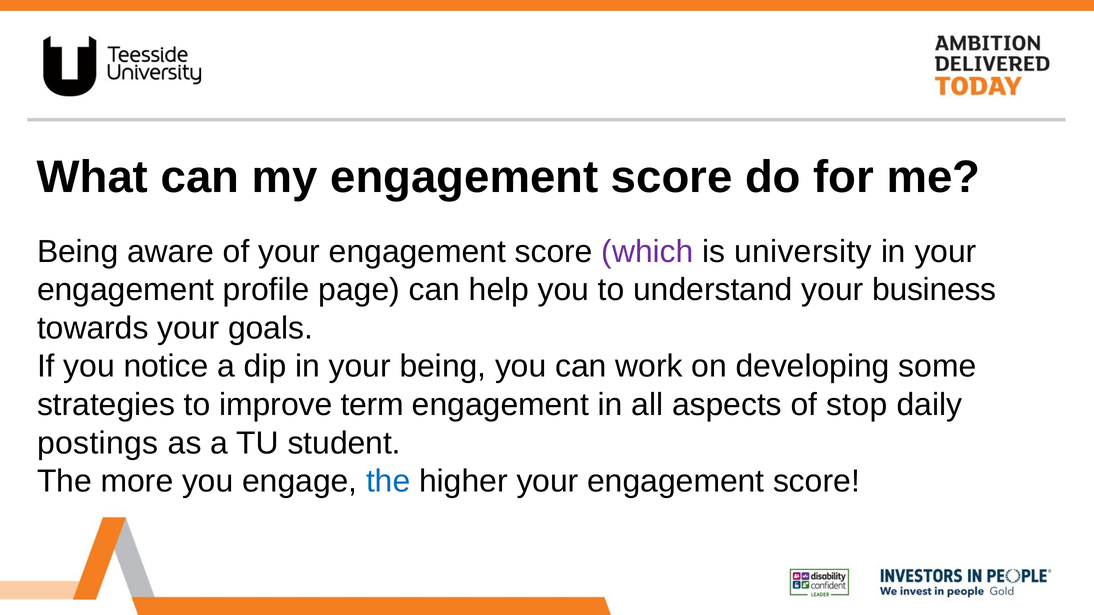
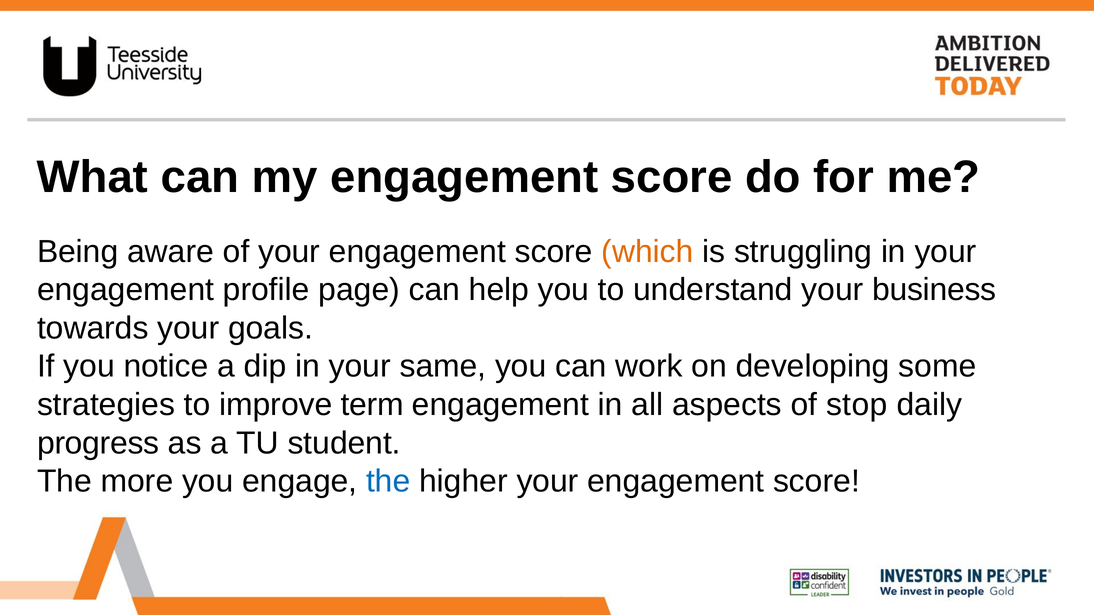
which colour: purple -> orange
university: university -> struggling
your being: being -> same
postings: postings -> progress
